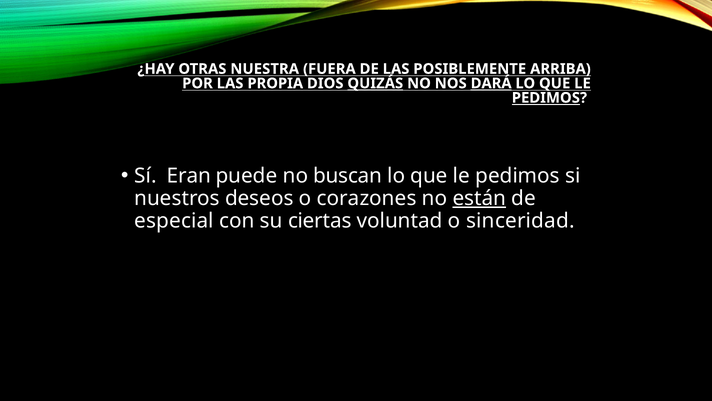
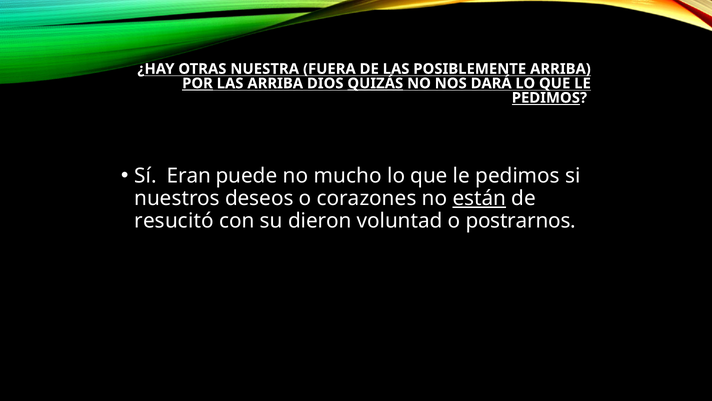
POR underline: none -> present
LAS PROPIA: PROPIA -> ARRIBA
DARÁ underline: present -> none
buscan: buscan -> mucho
especial: especial -> resucitó
ciertas: ciertas -> dieron
sinceridad: sinceridad -> postrarnos
